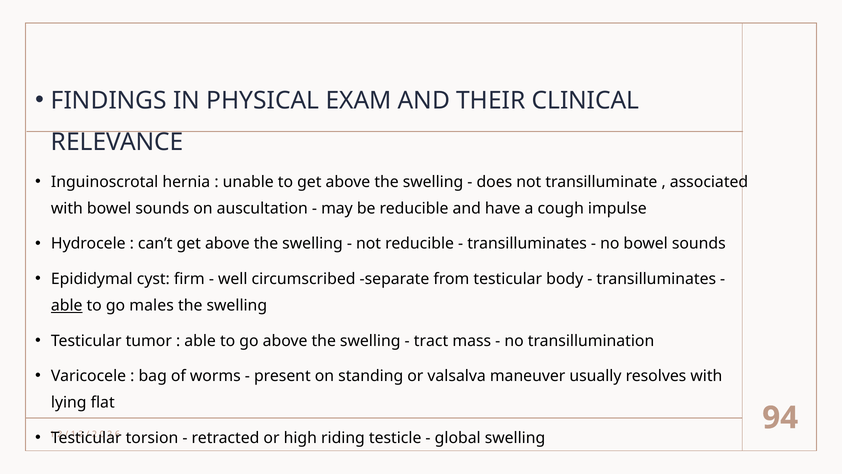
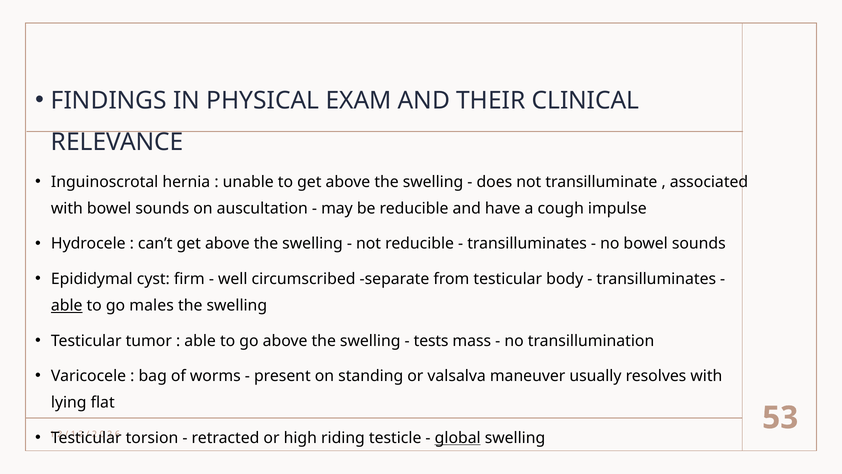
tract: tract -> tests
global underline: none -> present
94: 94 -> 53
